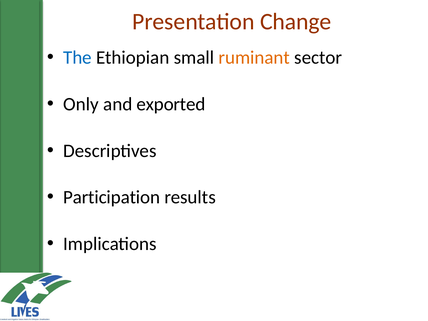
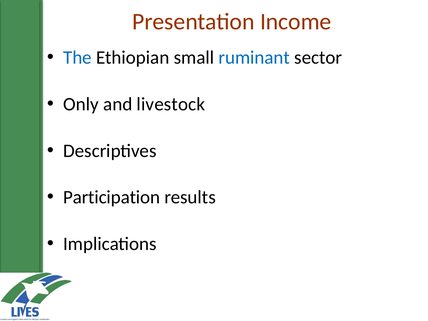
Change: Change -> Income
ruminant colour: orange -> blue
exported: exported -> livestock
